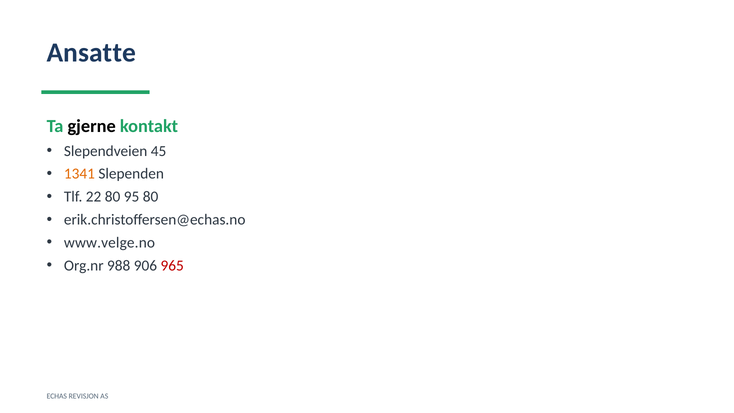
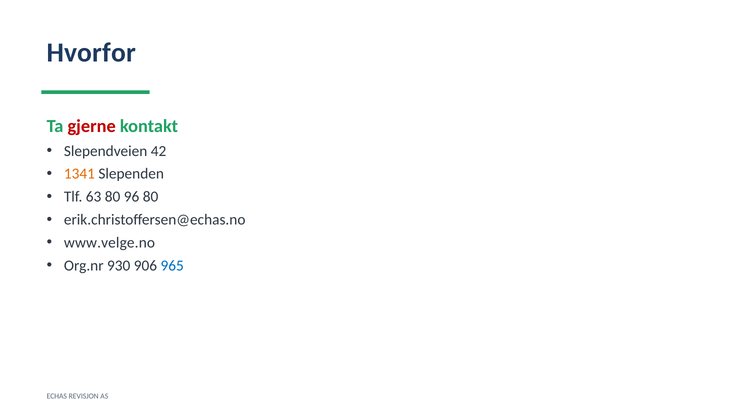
Ansatte: Ansatte -> Hvorfor
gjerne colour: black -> red
45: 45 -> 42
22: 22 -> 63
95: 95 -> 96
988: 988 -> 930
965 colour: red -> blue
